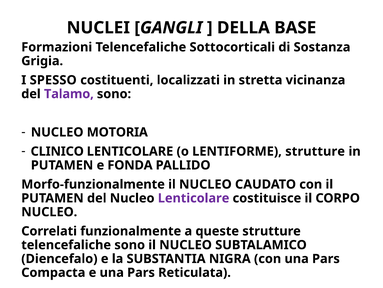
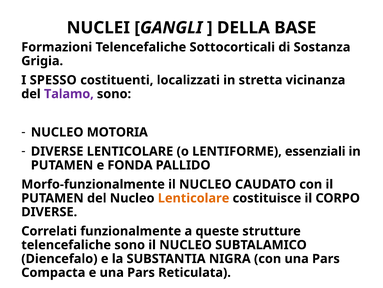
CLINICO at (57, 151): CLINICO -> DIVERSE
LENTIFORME strutture: strutture -> essenziali
Lenticolare at (194, 198) colour: purple -> orange
NUCLEO at (49, 211): NUCLEO -> DIVERSE
